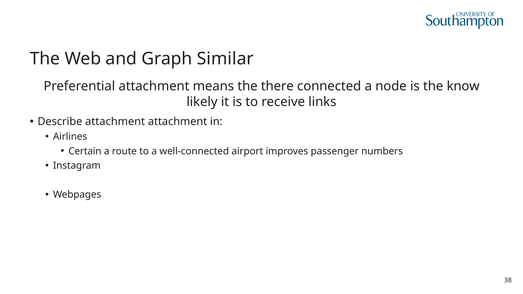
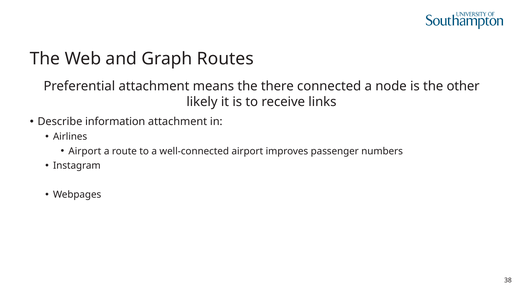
Similar: Similar -> Routes
know: know -> other
Describe attachment: attachment -> information
Certain at (85, 151): Certain -> Airport
